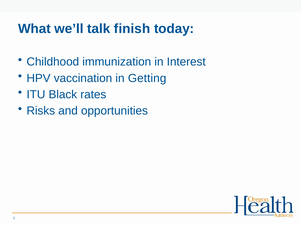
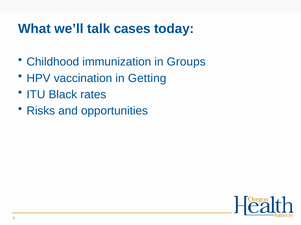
finish: finish -> cases
Interest: Interest -> Groups
